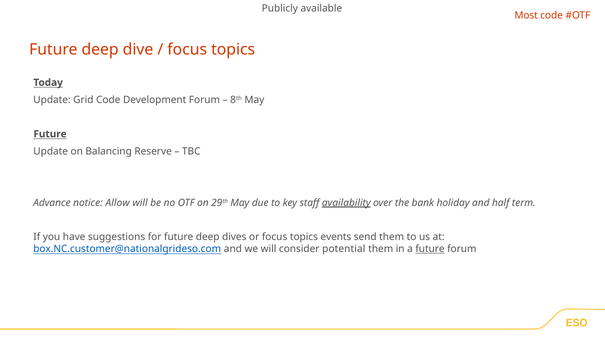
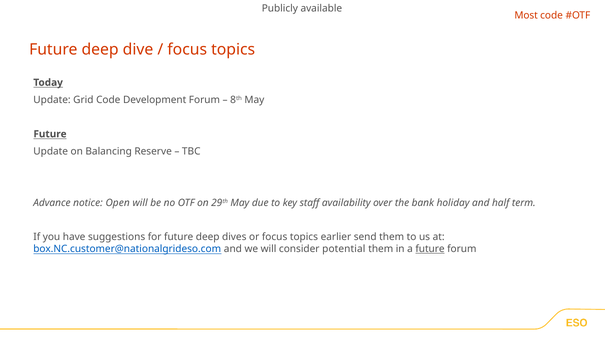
Allow: Allow -> Open
availability underline: present -> none
events: events -> earlier
